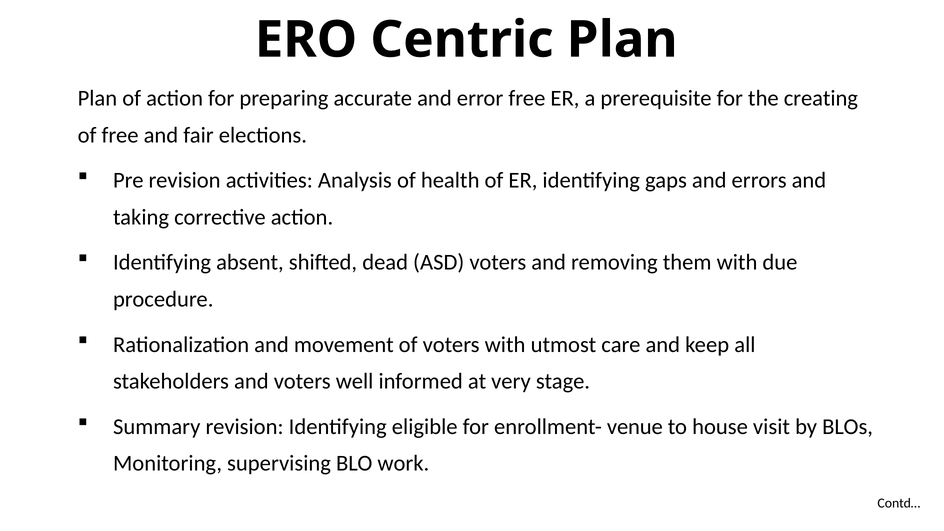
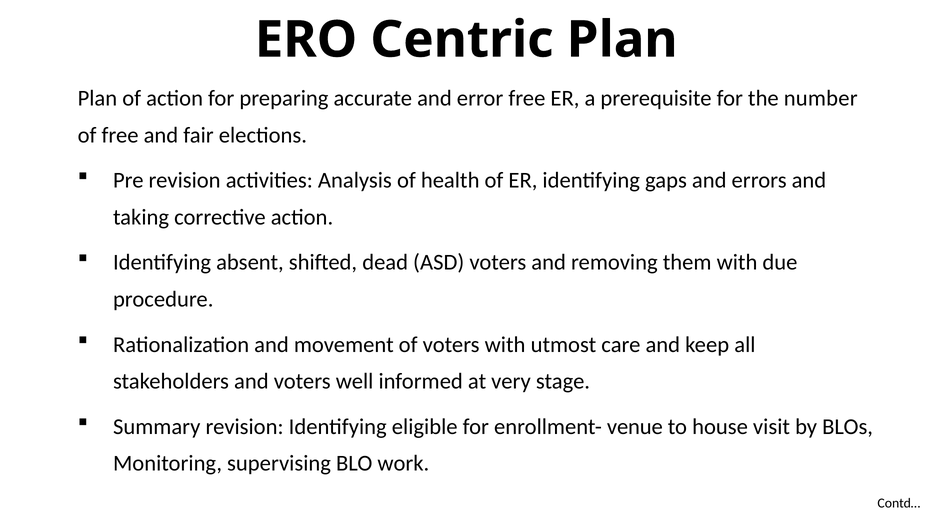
creating: creating -> number
